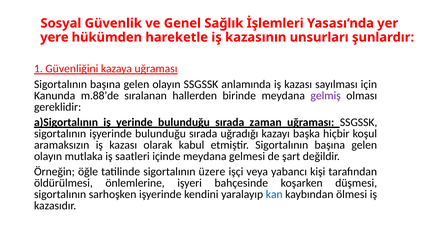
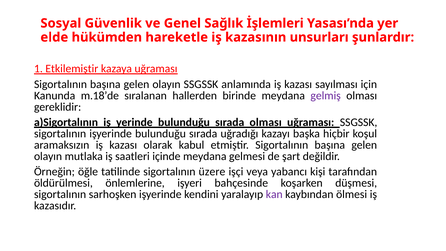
yere: yere -> elde
Güvenliğini: Güvenliğini -> Etkilemiştir
m.88’de: m.88’de -> m.18’de
sırada zaman: zaman -> olması
kan colour: blue -> purple
